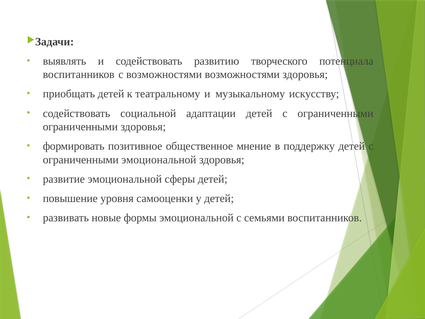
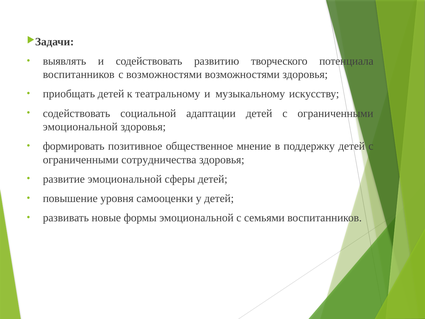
ограниченными at (80, 127): ограниченными -> эмоциональной
ограниченными эмоциональной: эмоциональной -> сотрудничества
